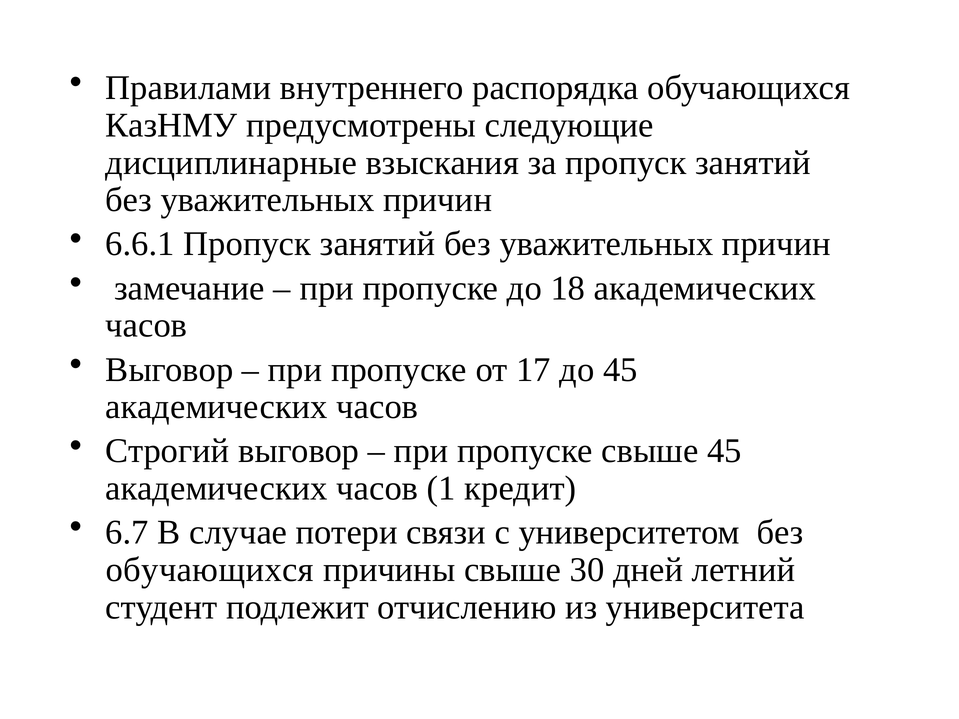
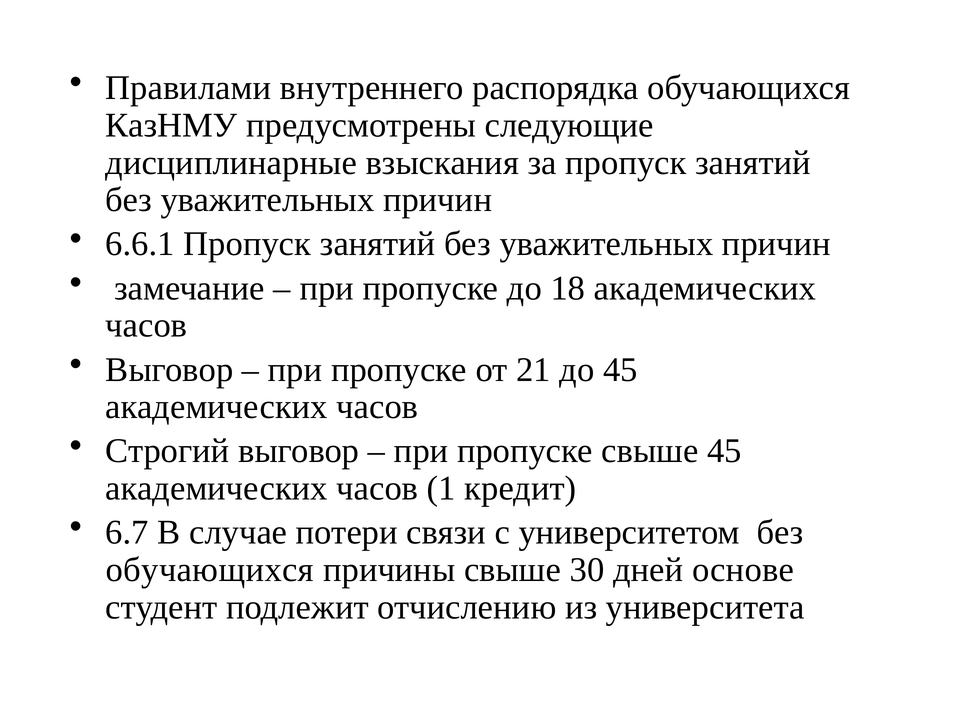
17: 17 -> 21
летний: летний -> основе
